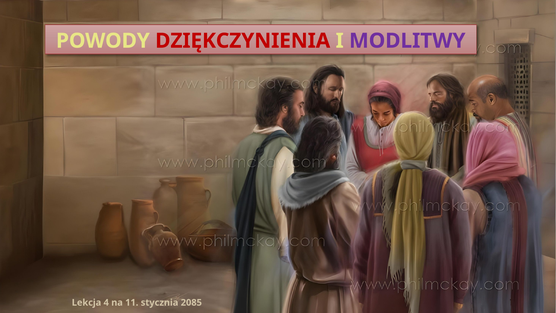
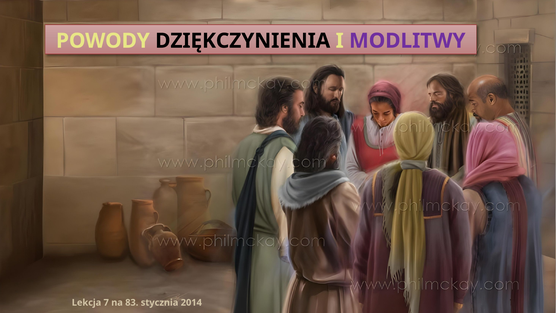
DZIĘKCZYNIENIA colour: red -> black
4: 4 -> 7
11: 11 -> 83
2085: 2085 -> 2014
